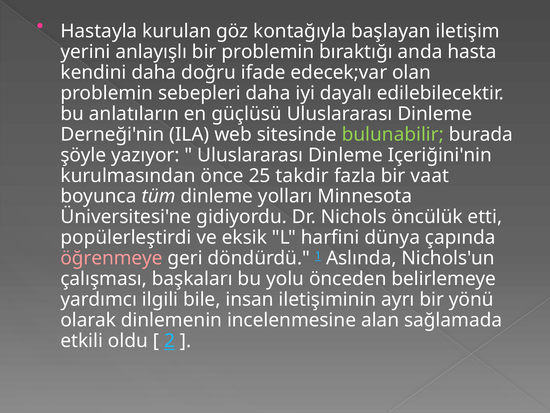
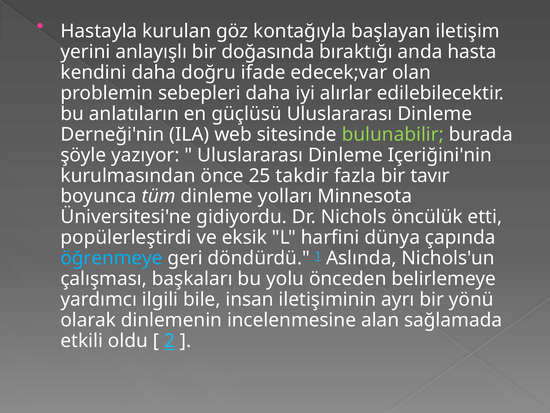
bir problemin: problemin -> doğasında
dayalı: dayalı -> alırlar
vaat: vaat -> tavır
öğrenmeye colour: pink -> light blue
